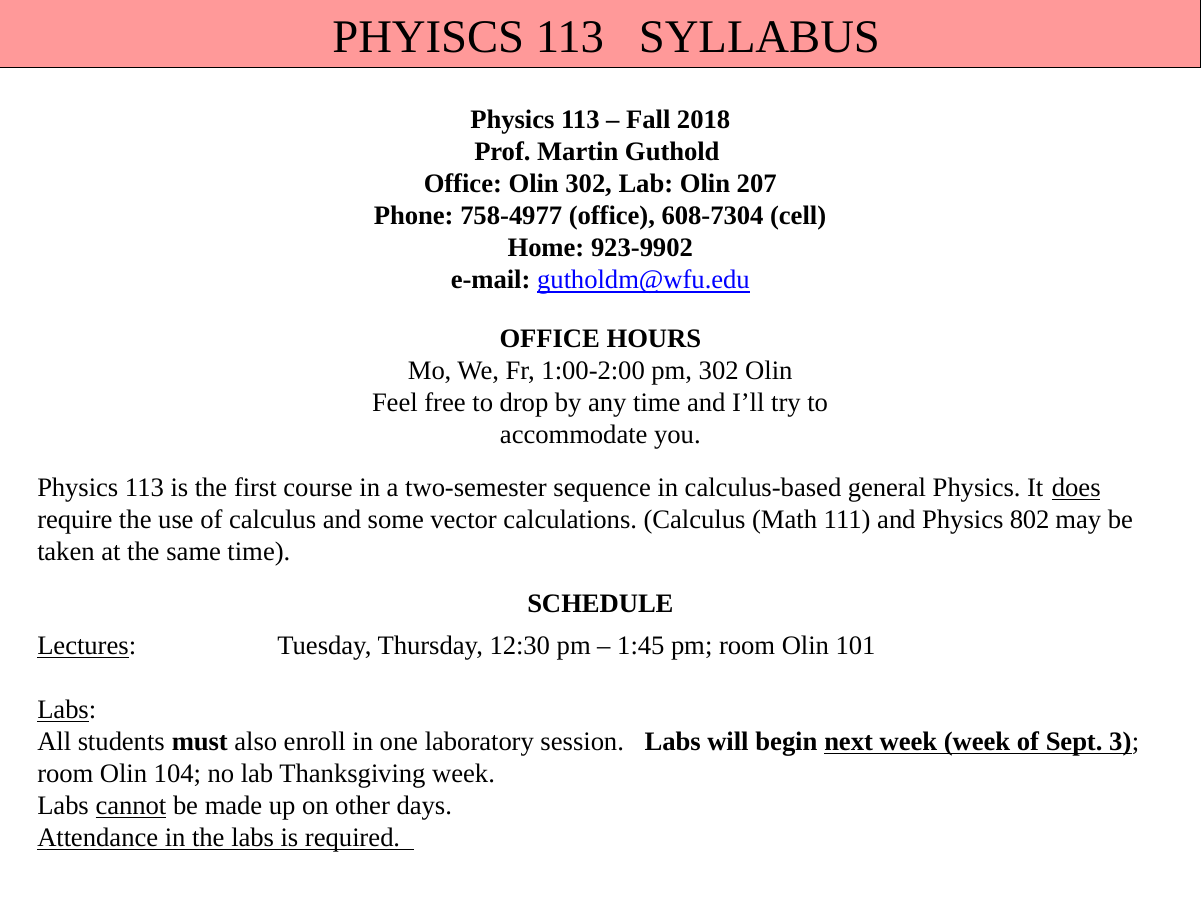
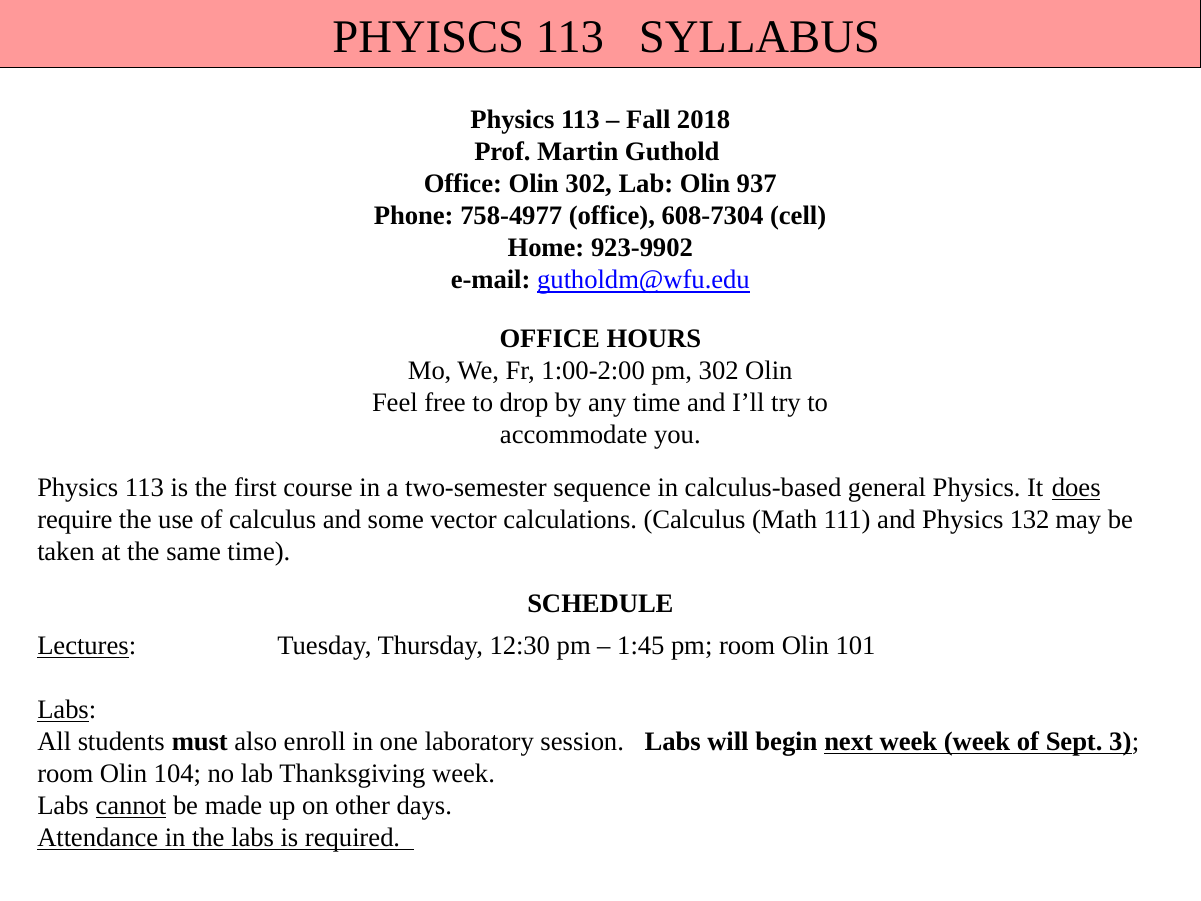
207: 207 -> 937
802: 802 -> 132
